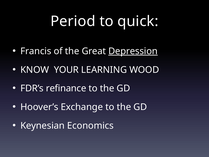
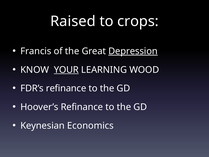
Period: Period -> Raised
quick: quick -> crops
YOUR underline: none -> present
Hoover’s Exchange: Exchange -> Refinance
